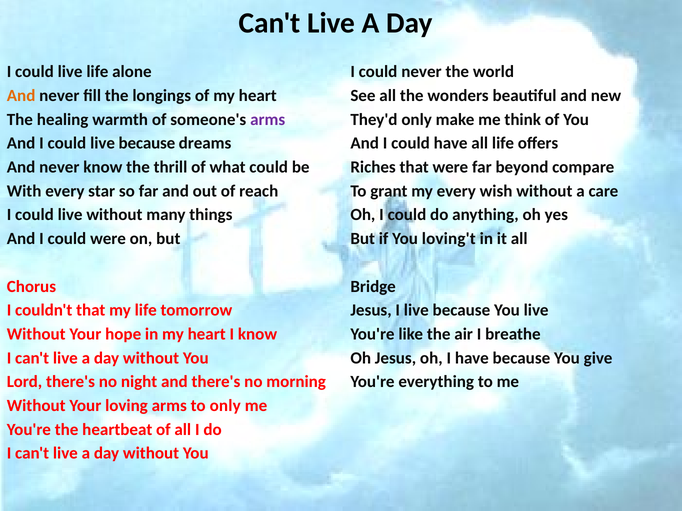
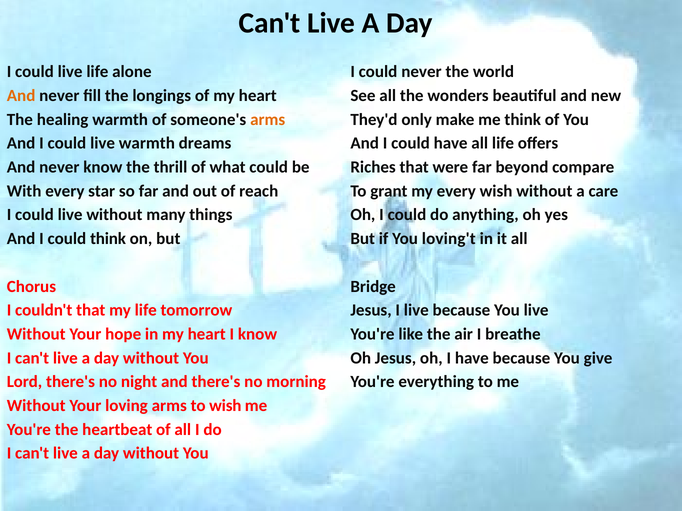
arms at (268, 120) colour: purple -> orange
could live because: because -> warmth
could were: were -> think
to only: only -> wish
